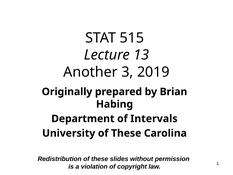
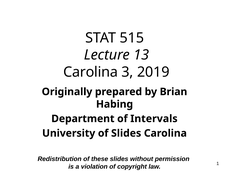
Another at (90, 72): Another -> Carolina
University of These: These -> Slides
